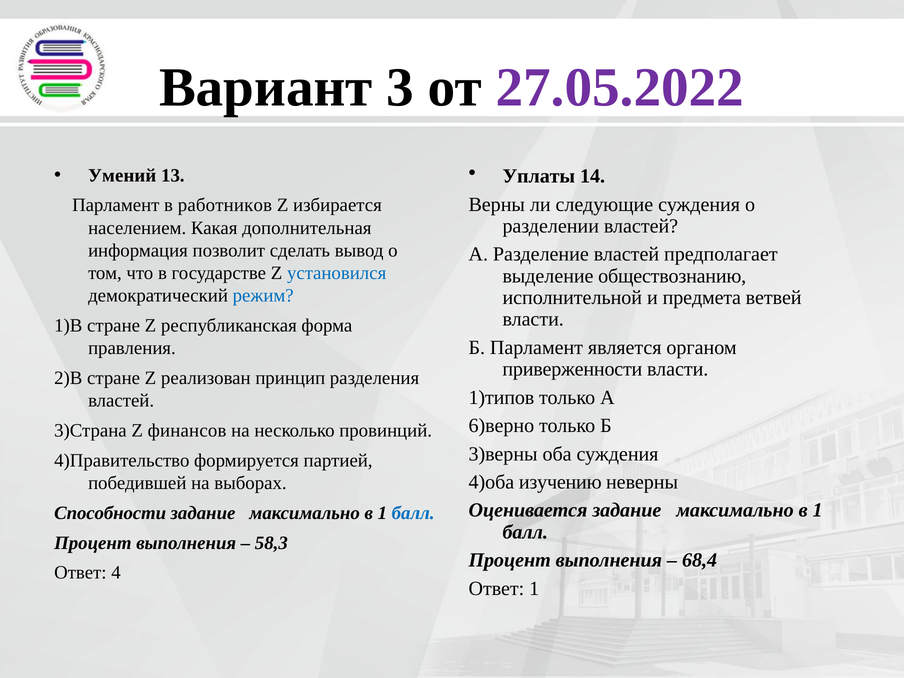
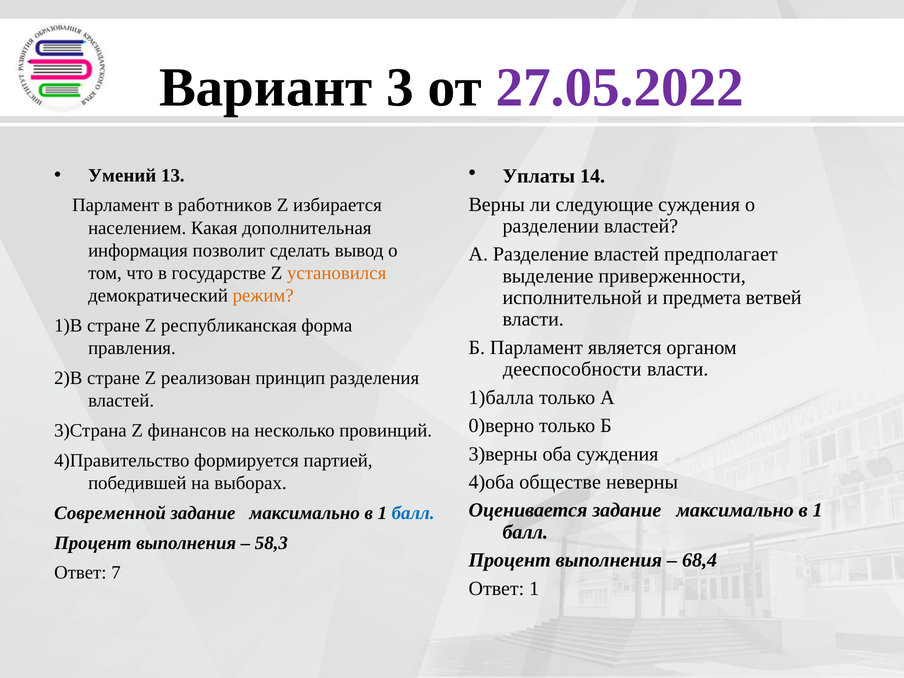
установился colour: blue -> orange
обществознанию: обществознанию -> приверженности
режим colour: blue -> orange
приверженности: приверженности -> дееспособности
1)типов: 1)типов -> 1)балла
6)верно: 6)верно -> 0)верно
изучению: изучению -> обществе
Способности: Способности -> Современной
4: 4 -> 7
